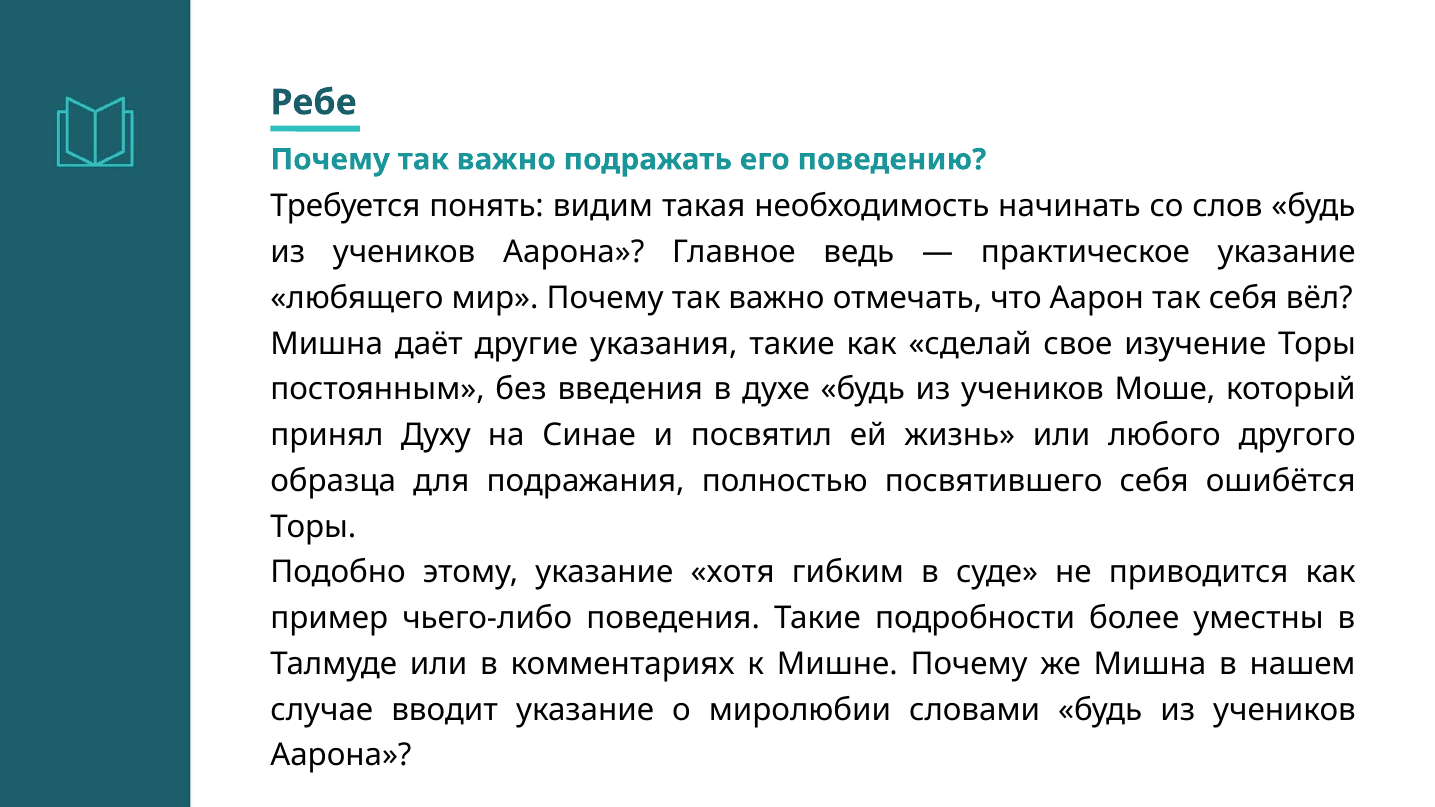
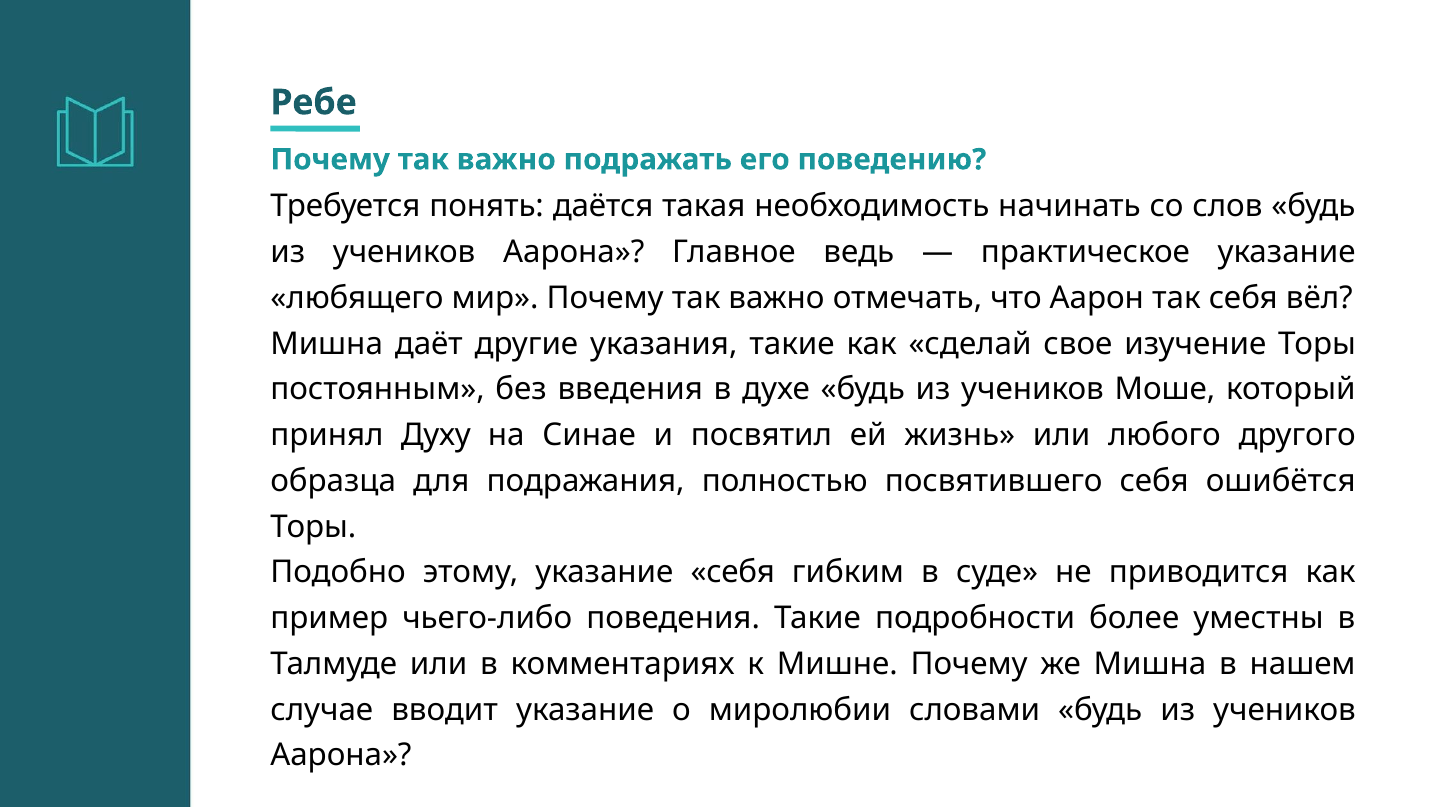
видим: видим -> даётся
указание хотя: хотя -> себя
